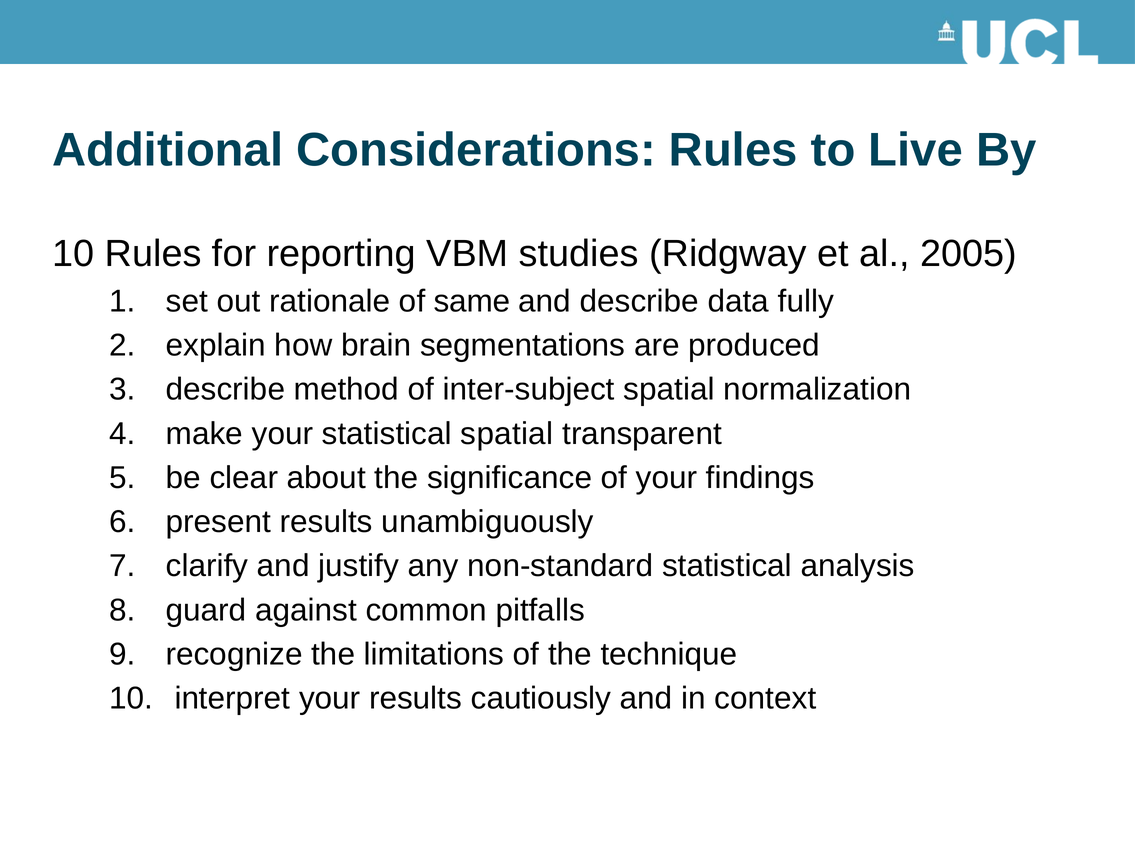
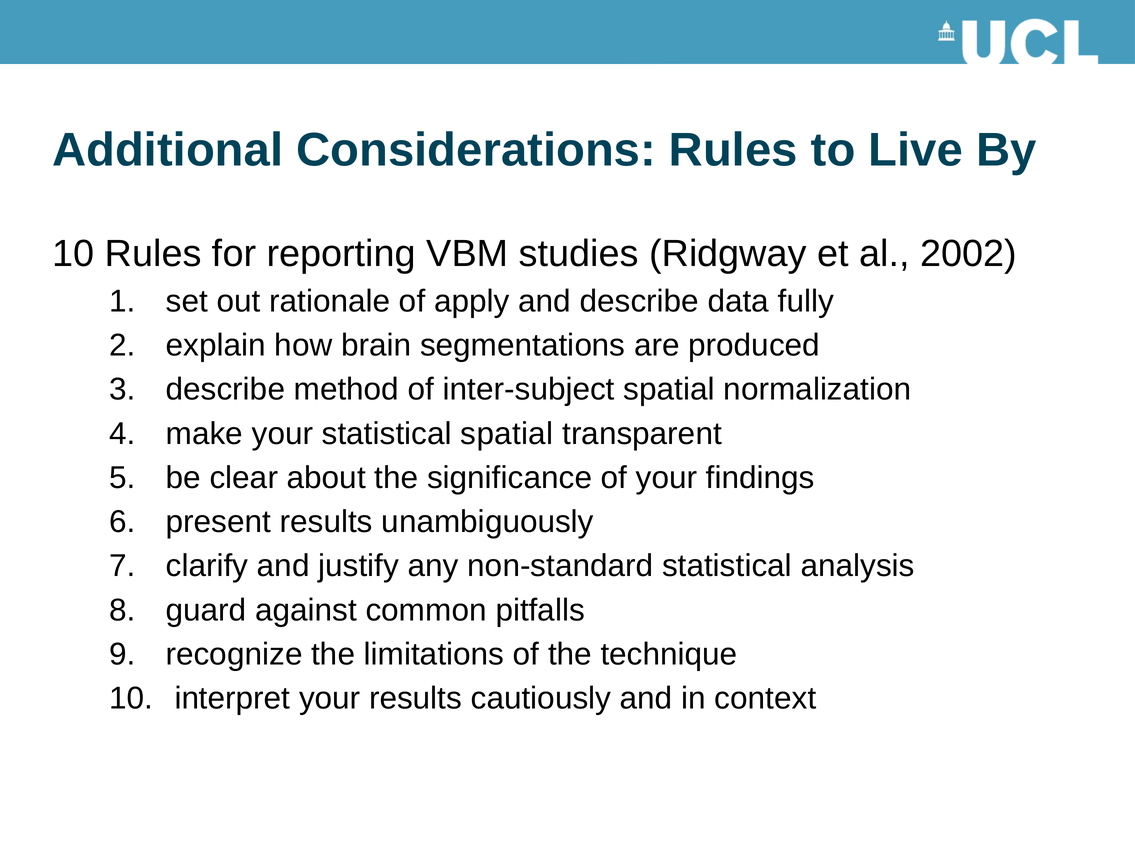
2005: 2005 -> 2002
same: same -> apply
